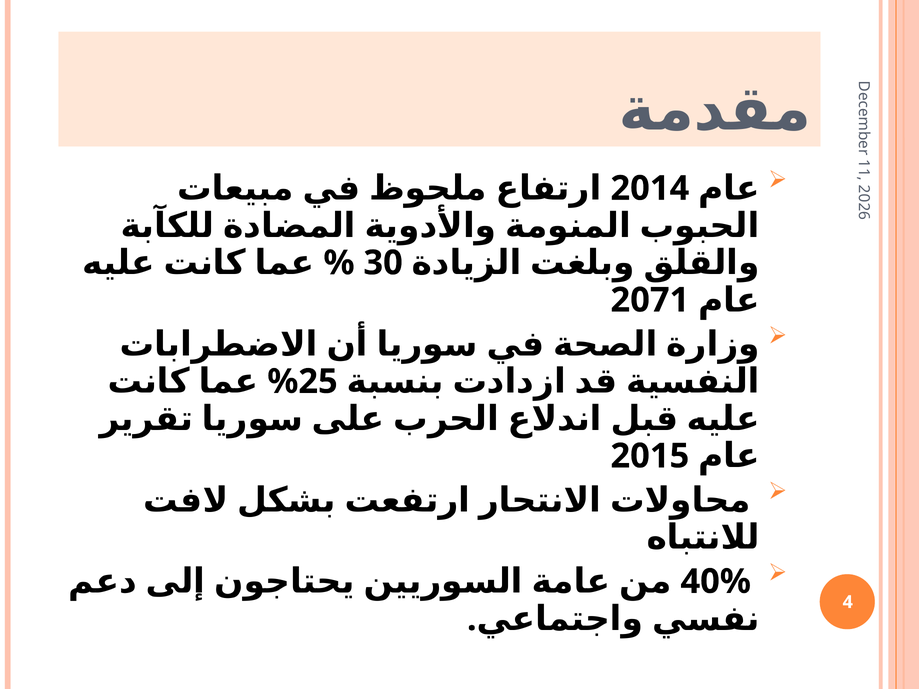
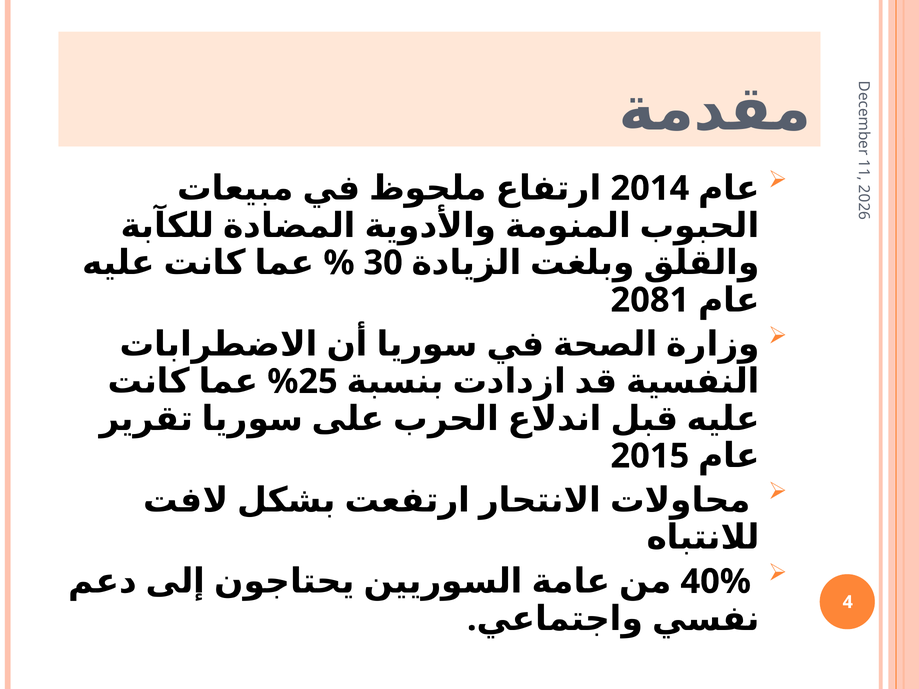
2071: 2071 -> 2081
